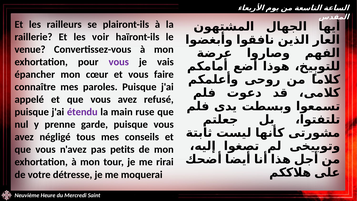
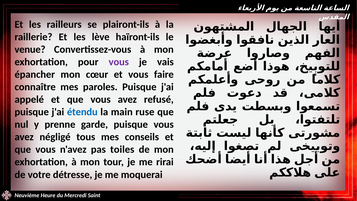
voir: voir -> lève
étendu colour: purple -> blue
petits: petits -> toiles
